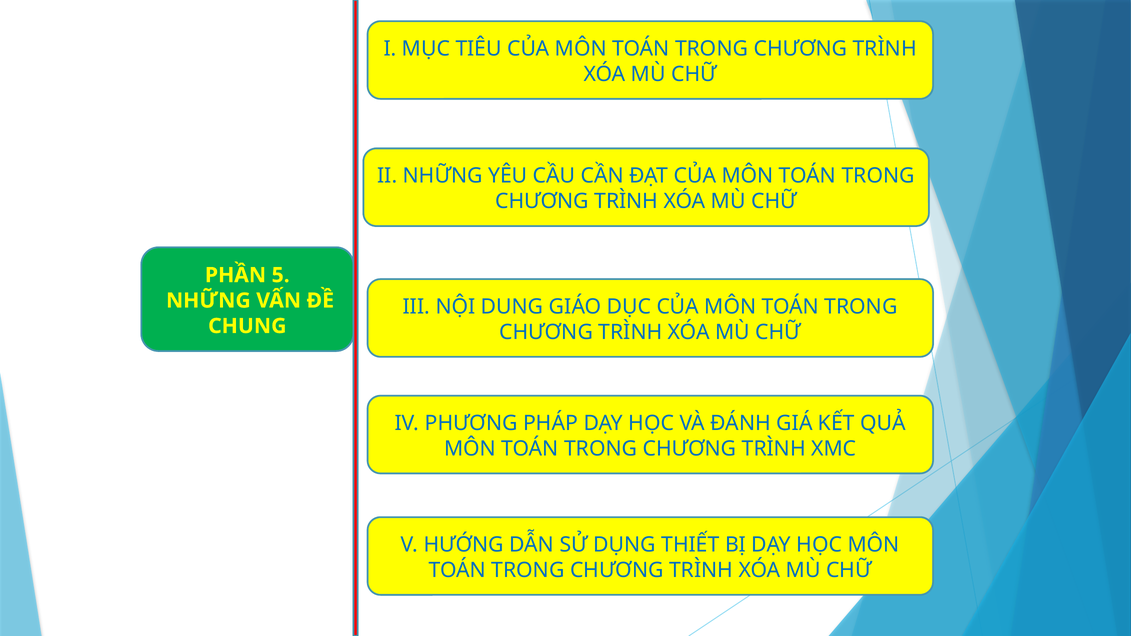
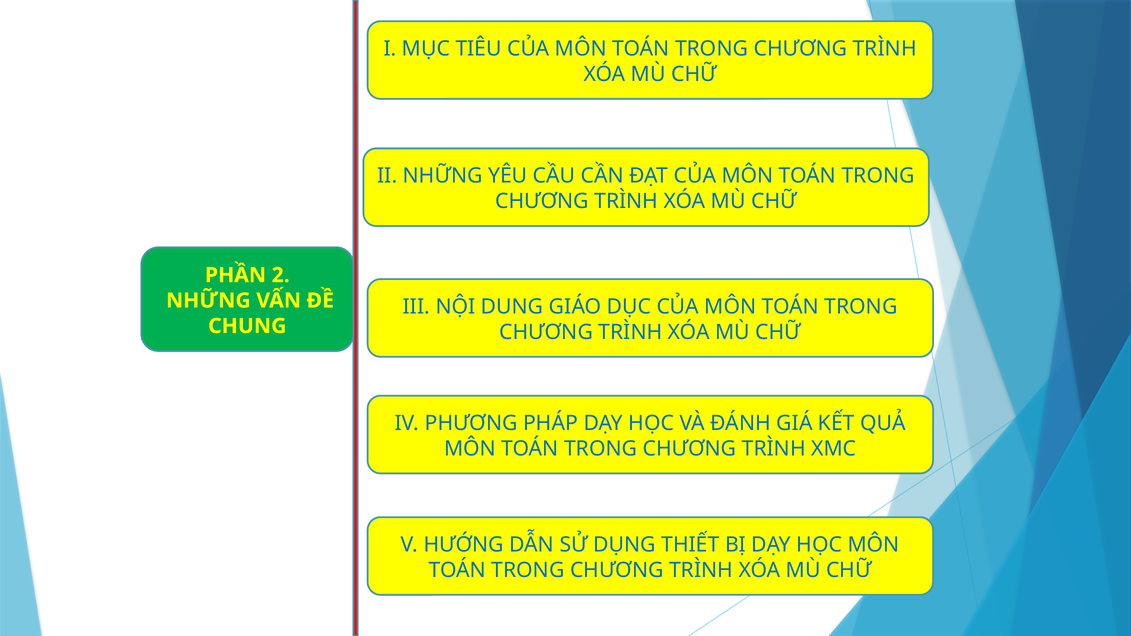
5: 5 -> 2
